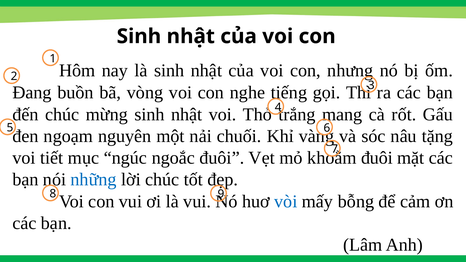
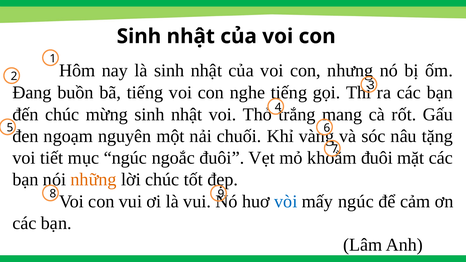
bã vòng: vòng -> tiếng
những colour: blue -> orange
mấy bỗng: bỗng -> ngúc
